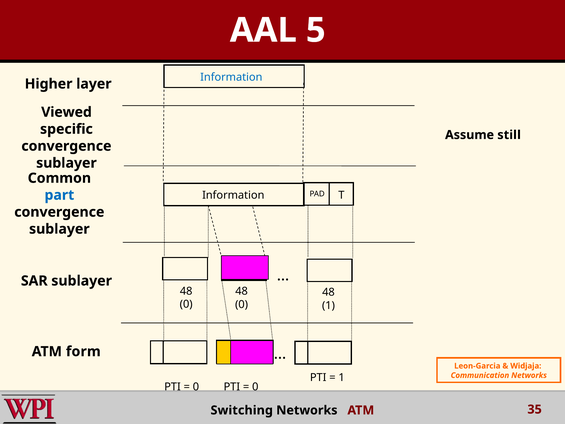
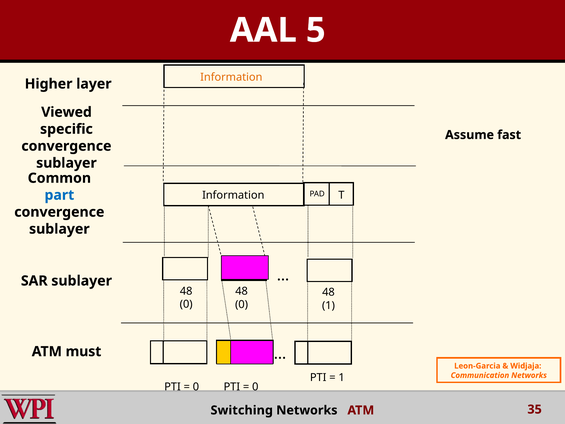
Information at (231, 77) colour: blue -> orange
still: still -> fast
form: form -> must
